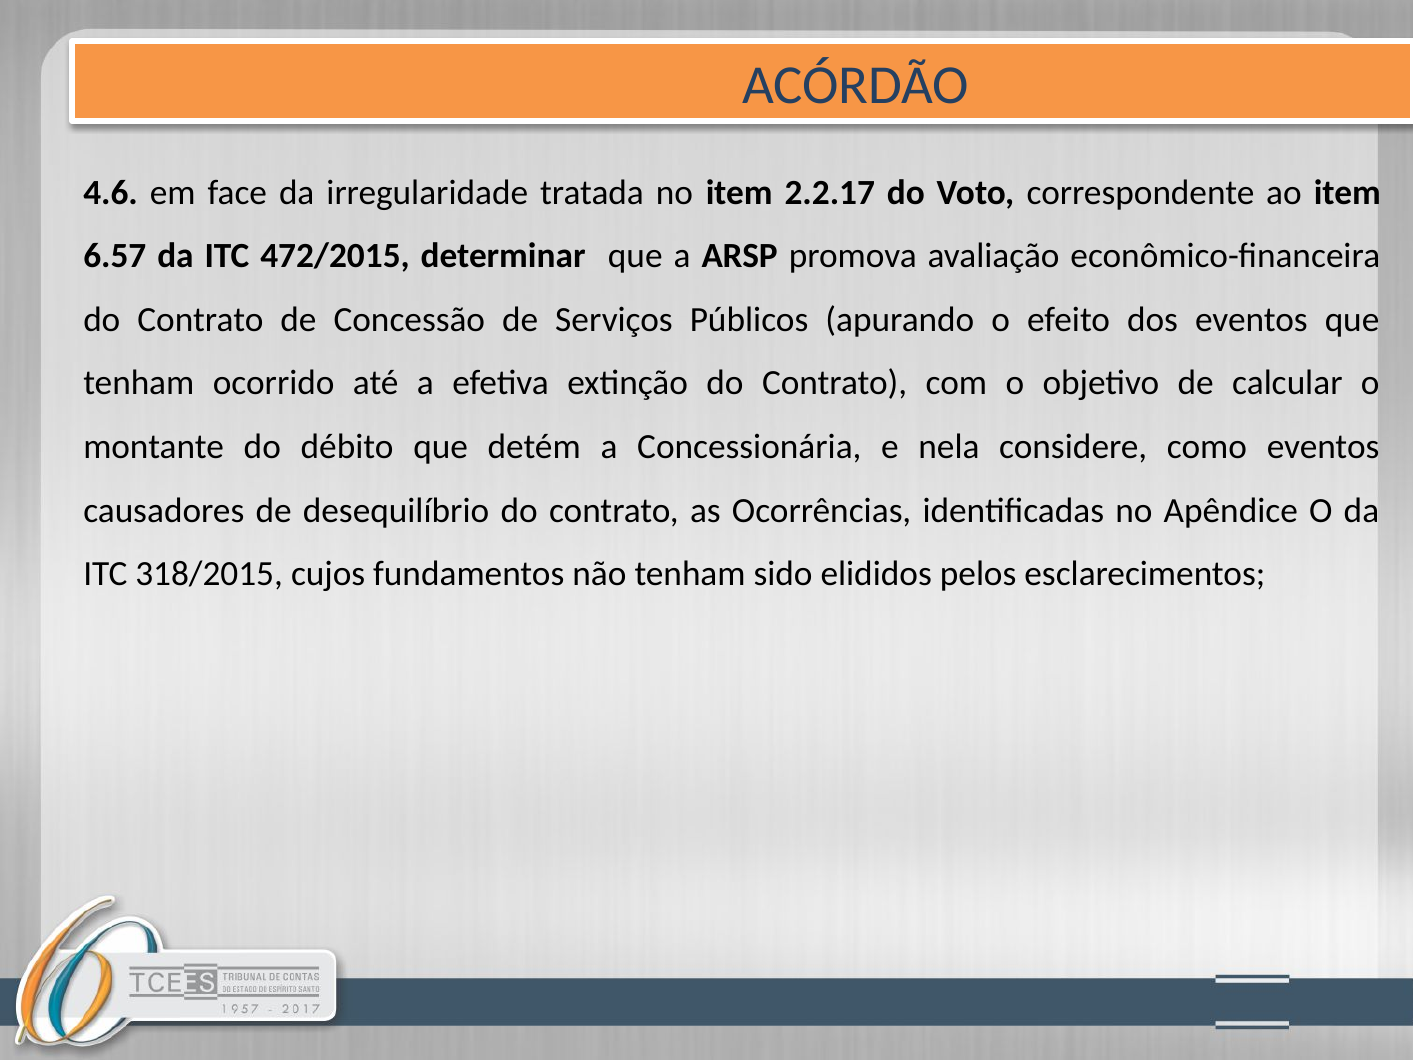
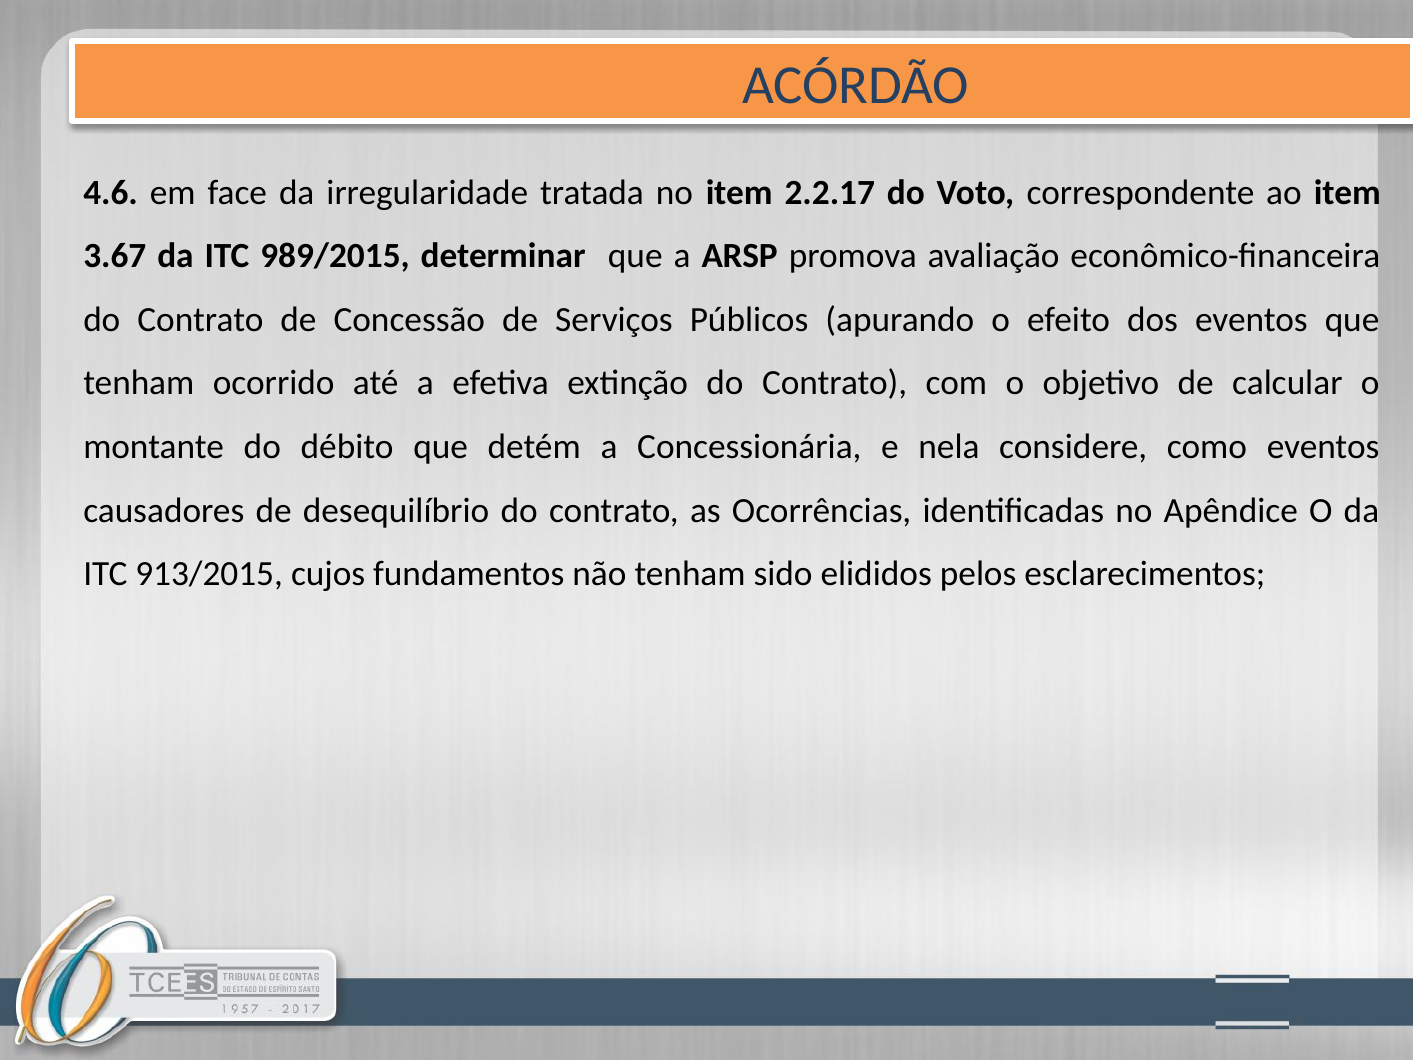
6.57: 6.57 -> 3.67
472/2015: 472/2015 -> 989/2015
318/2015: 318/2015 -> 913/2015
